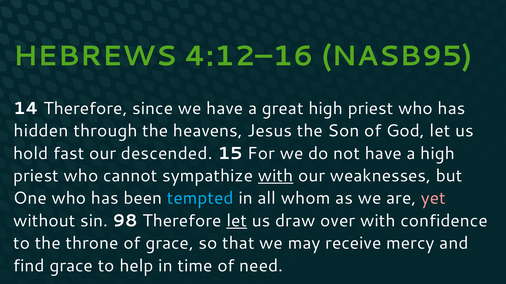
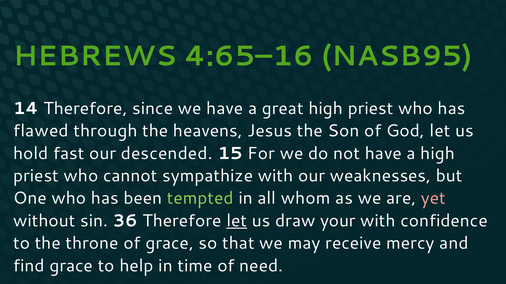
4:12–16: 4:12–16 -> 4:65–16
hidden: hidden -> flawed
with at (276, 176) underline: present -> none
tempted colour: light blue -> light green
98: 98 -> 36
over: over -> your
